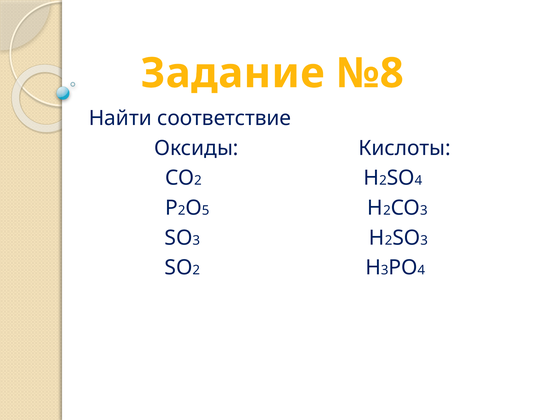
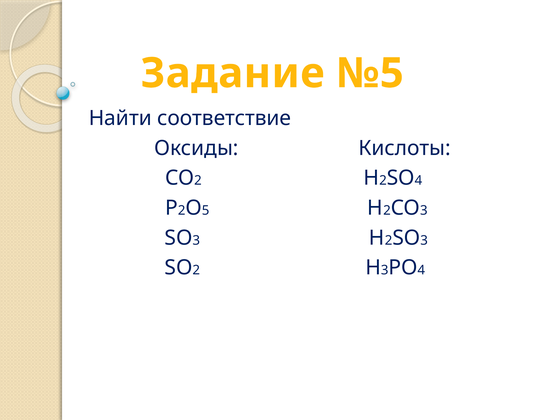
№8: №8 -> №5
